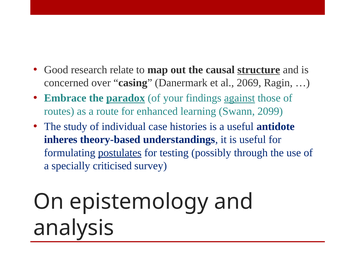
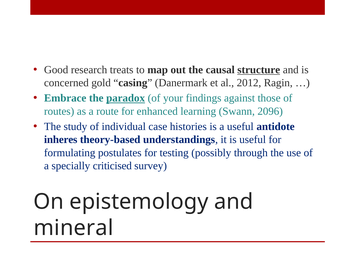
relate: relate -> treats
over: over -> gold
2069: 2069 -> 2012
against underline: present -> none
2099: 2099 -> 2096
postulates underline: present -> none
analysis: analysis -> mineral
